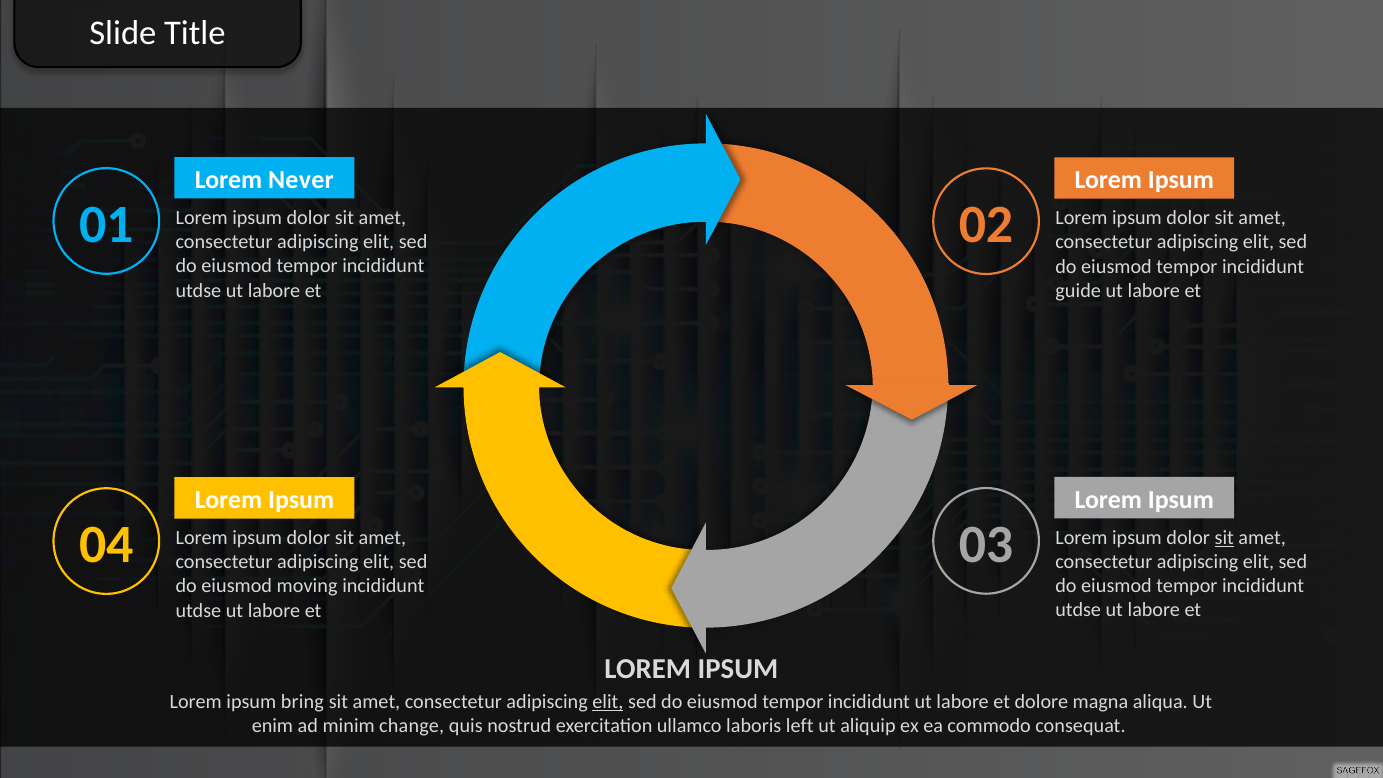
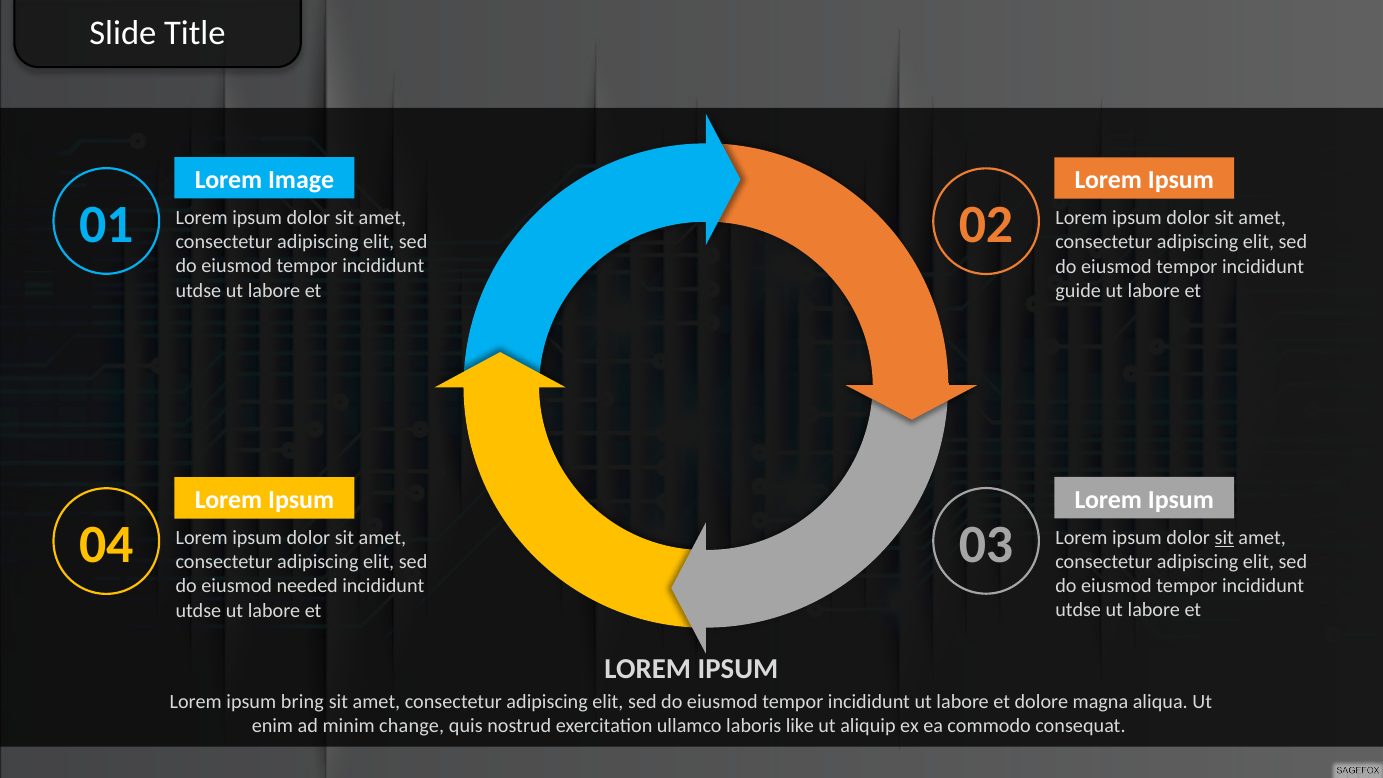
Never: Never -> Image
moving: moving -> needed
elit at (608, 702) underline: present -> none
left: left -> like
